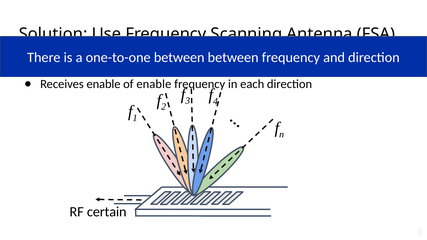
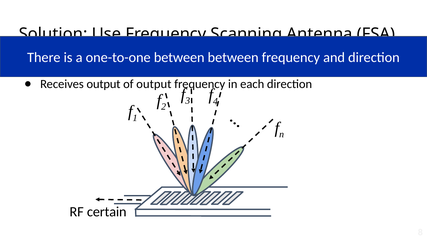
Receives enable: enable -> output
of enable: enable -> output
